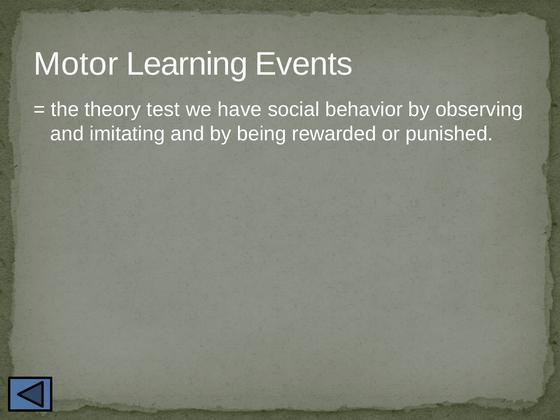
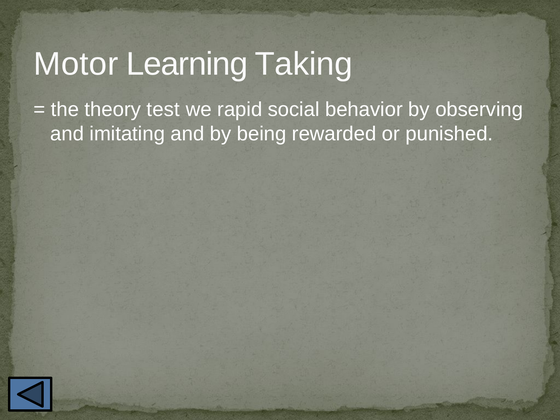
Events: Events -> Taking
have: have -> rapid
